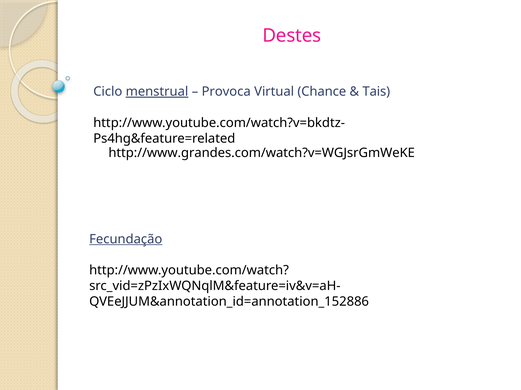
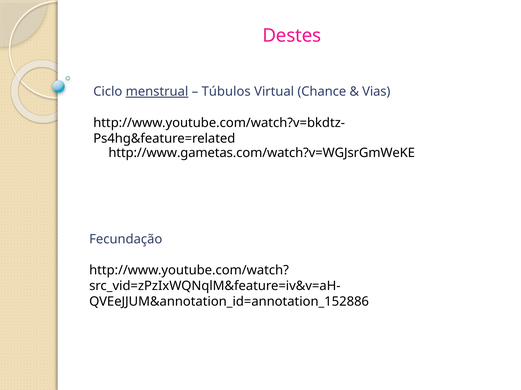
Provoca: Provoca -> Túbulos
Tais: Tais -> Vias
http://www.grandes.com/watch?v=WGJsrGmWeKE: http://www.grandes.com/watch?v=WGJsrGmWeKE -> http://www.gametas.com/watch?v=WGJsrGmWeKE
Fecundação underline: present -> none
